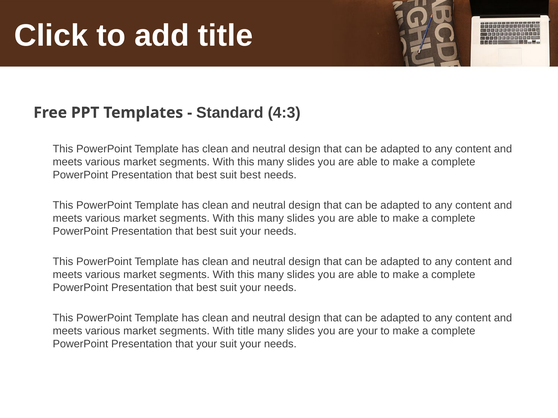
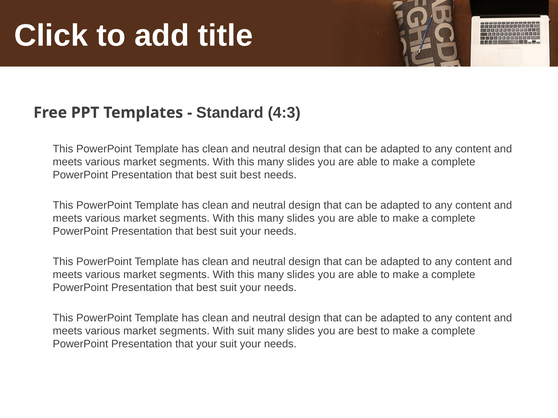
With title: title -> suit
are your: your -> best
